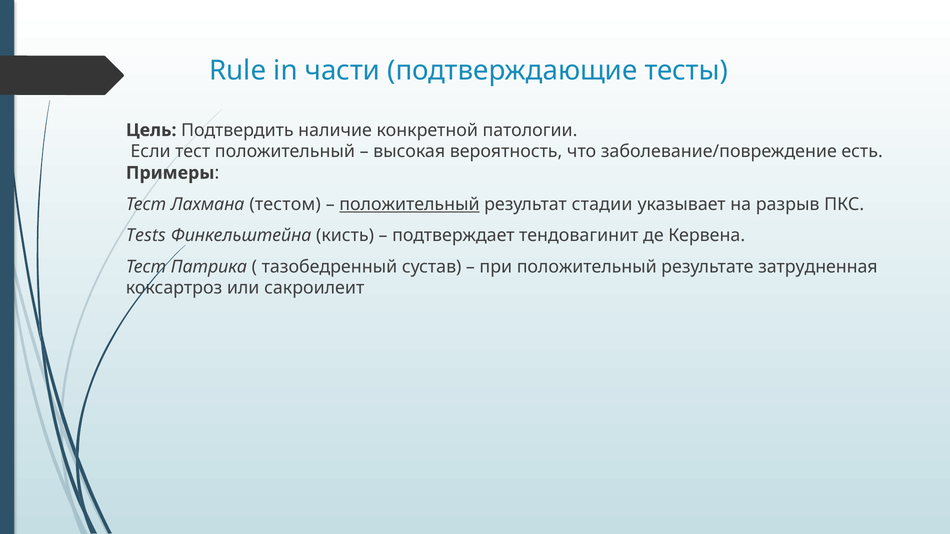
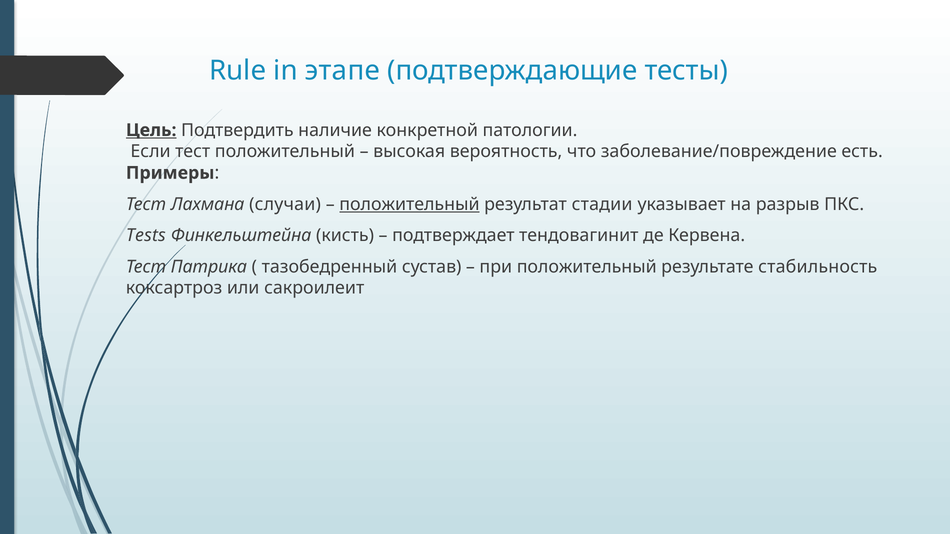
части: части -> этапе
Цель underline: none -> present
тестом: тестом -> случаи
затрудненная: затрудненная -> стабильность
